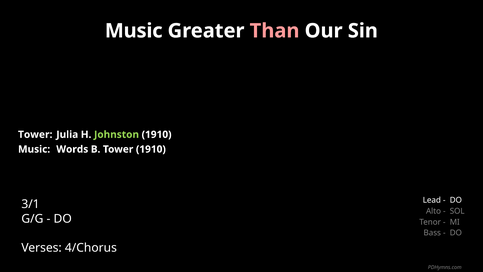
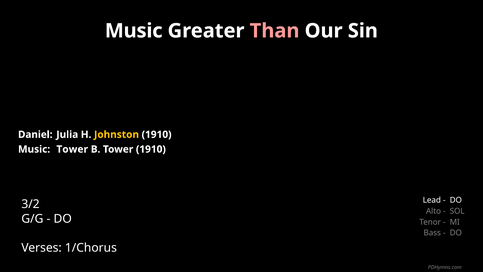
Tower at (35, 134): Tower -> Daniel
Johnston colour: light green -> yellow
Music Words: Words -> Tower
3/1: 3/1 -> 3/2
4/Chorus: 4/Chorus -> 1/Chorus
